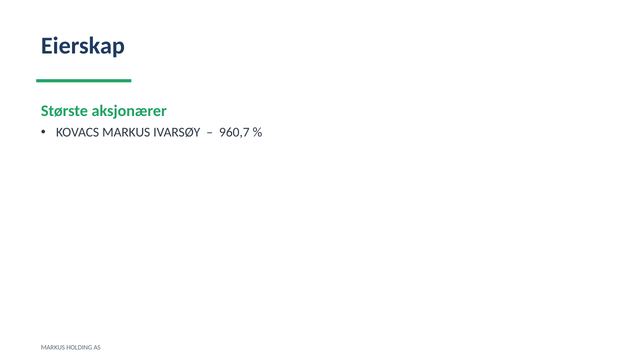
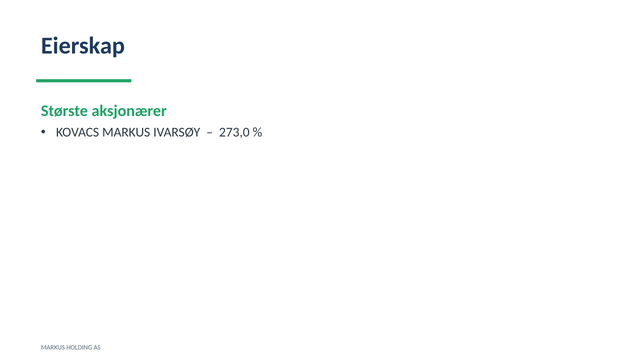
960,7: 960,7 -> 273,0
